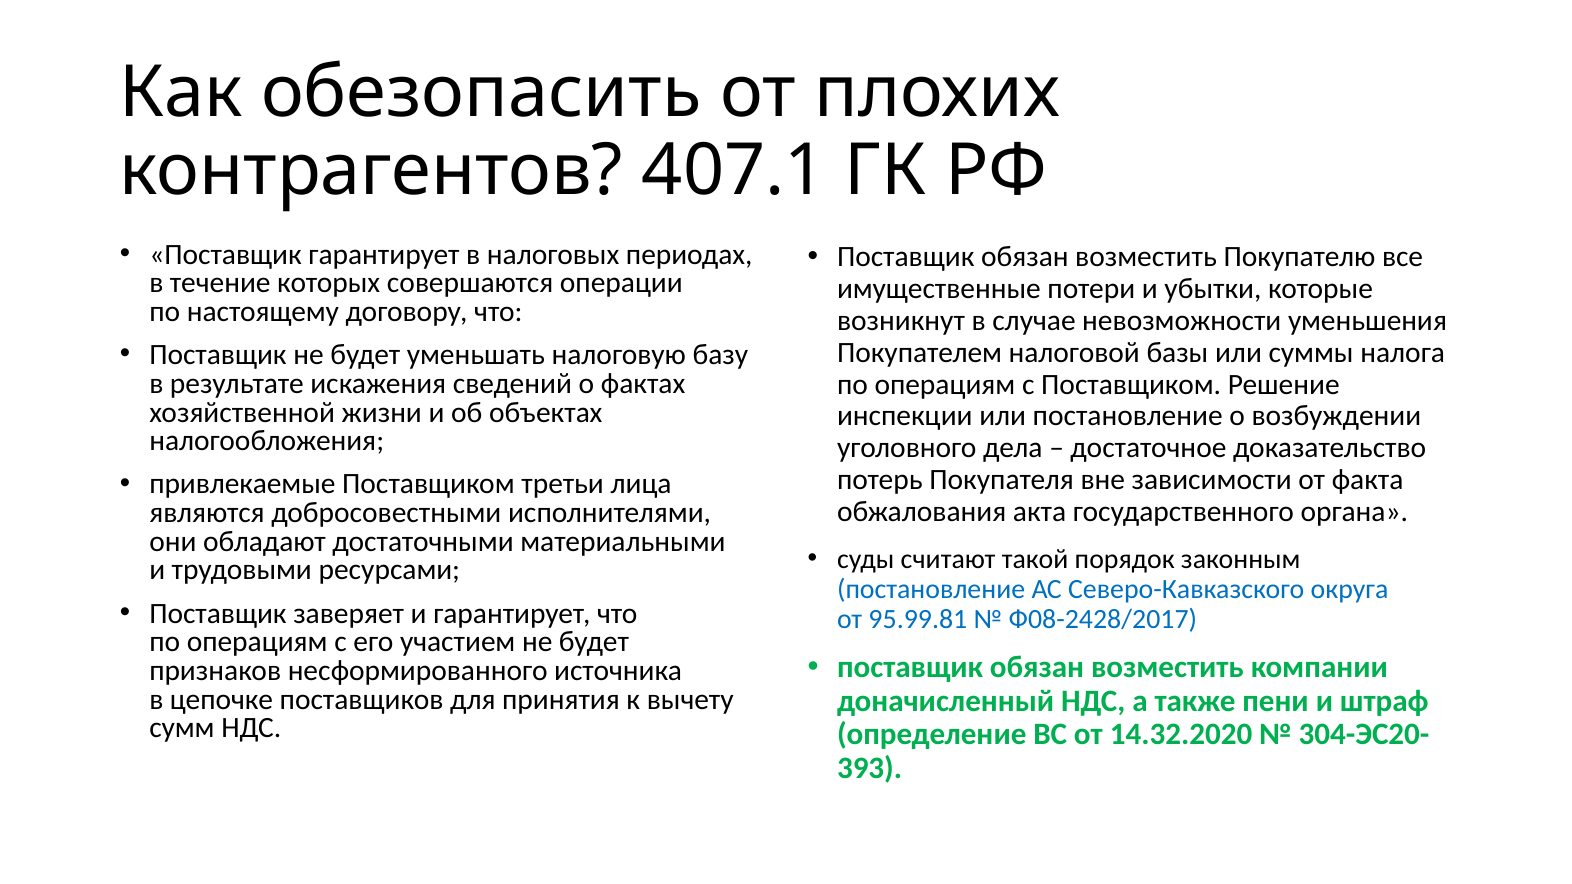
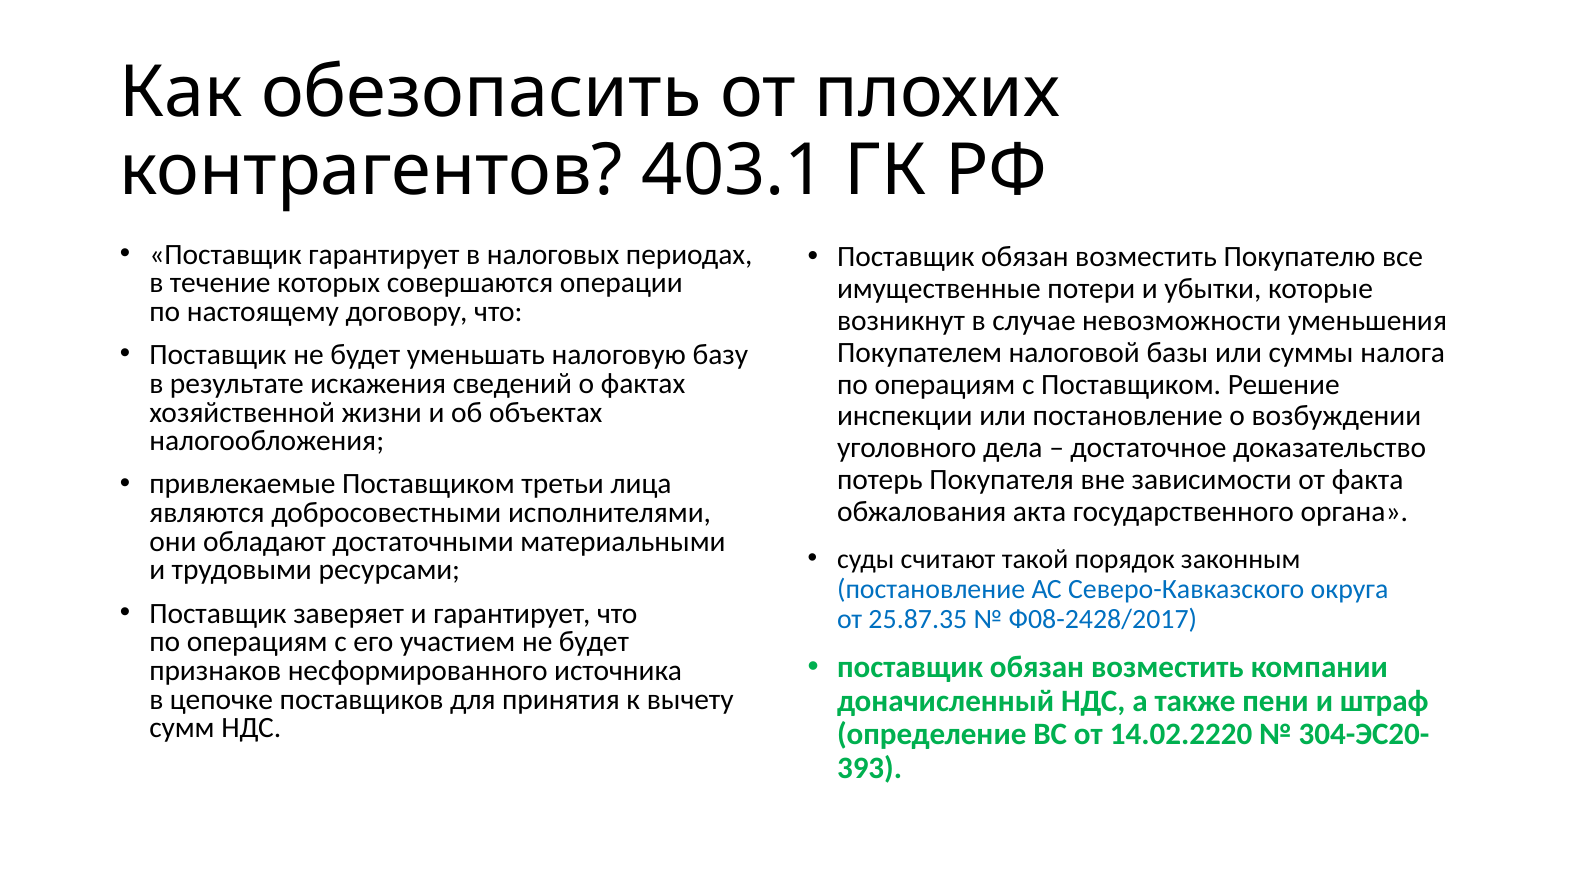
407.1: 407.1 -> 403.1
95.99.81: 95.99.81 -> 25.87.35
14.32.2020: 14.32.2020 -> 14.02.2220
